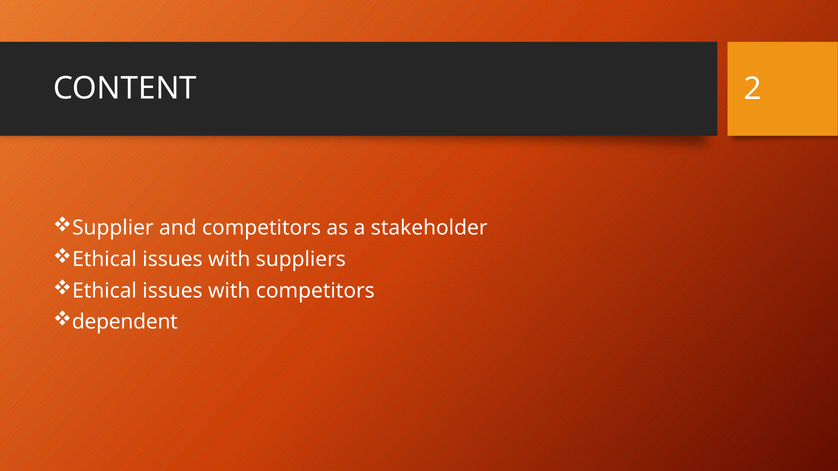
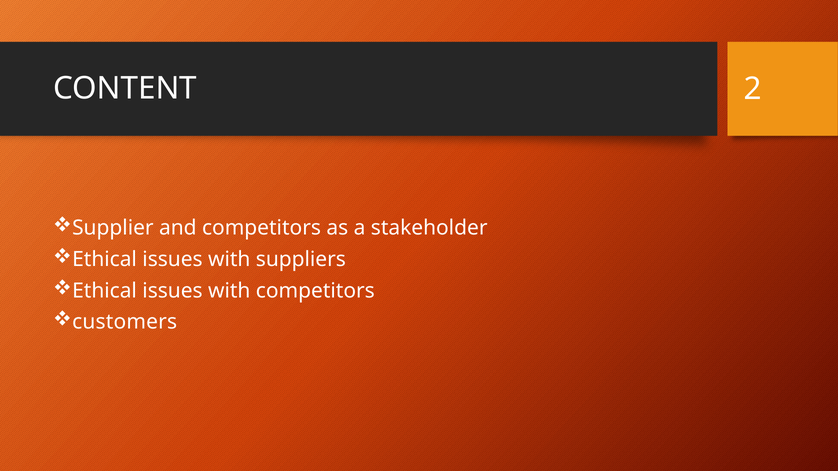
dependent: dependent -> customers
